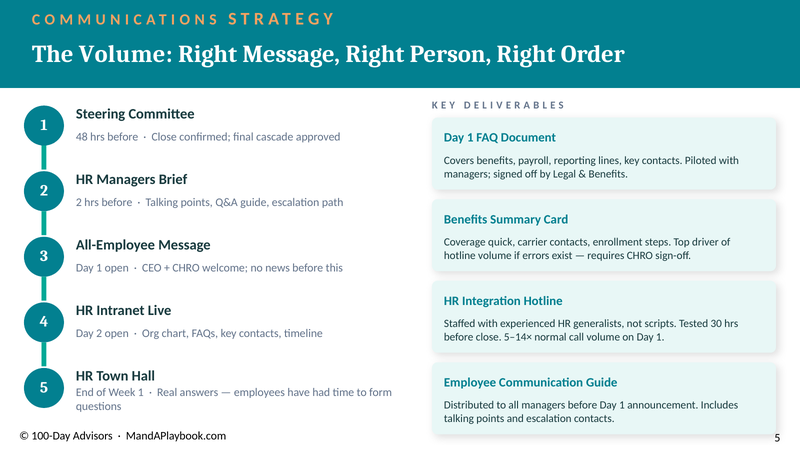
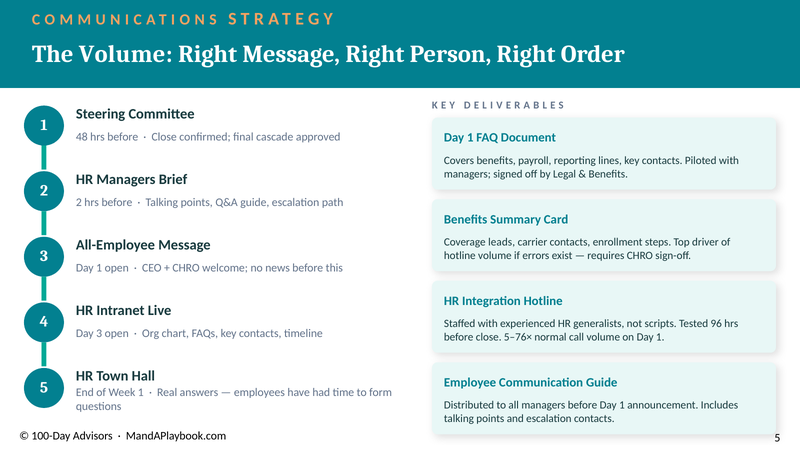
quick: quick -> leads
30: 30 -> 96
Day 2: 2 -> 3
5–14×: 5–14× -> 5–76×
